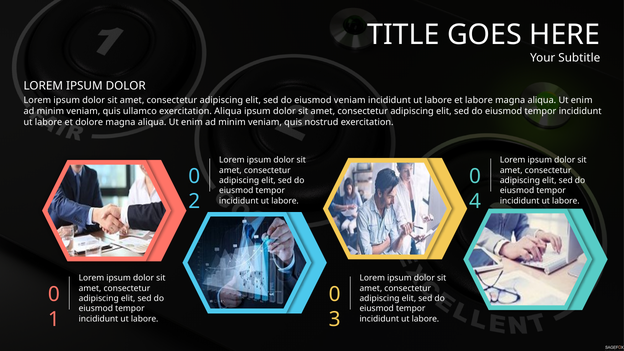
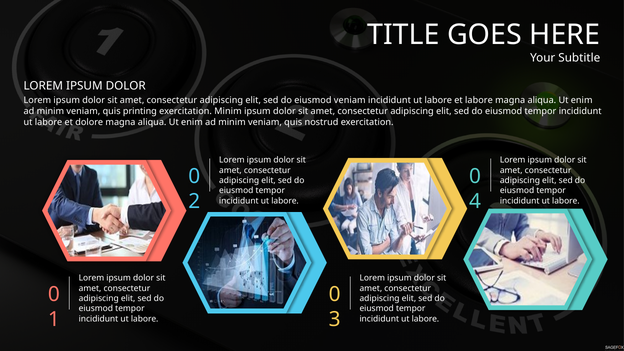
ullamco: ullamco -> printing
exercitation Aliqua: Aliqua -> Minim
